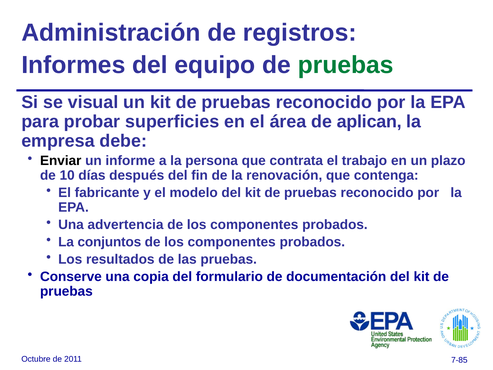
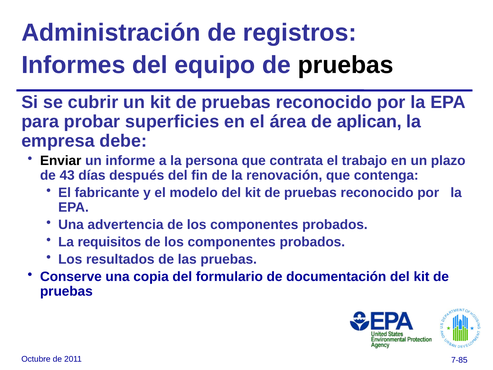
pruebas at (346, 65) colour: green -> black
visual: visual -> cubrir
10: 10 -> 43
conjuntos: conjuntos -> requisitos
